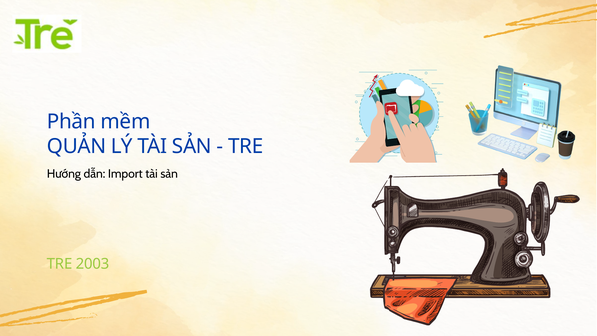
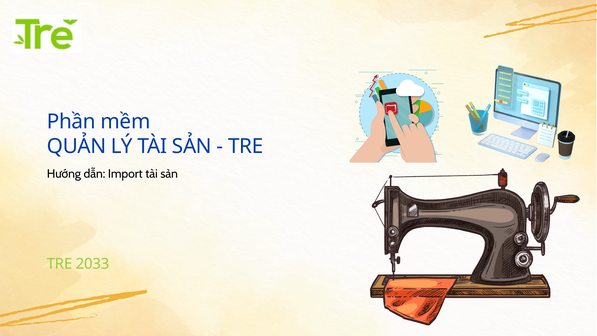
2003: 2003 -> 2033
